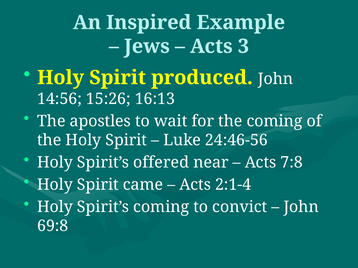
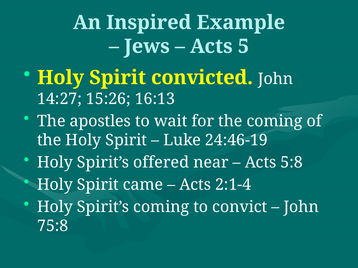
3: 3 -> 5
produced: produced -> convicted
14:56: 14:56 -> 14:27
24:46-56: 24:46-56 -> 24:46-19
7:8: 7:8 -> 5:8
69:8: 69:8 -> 75:8
